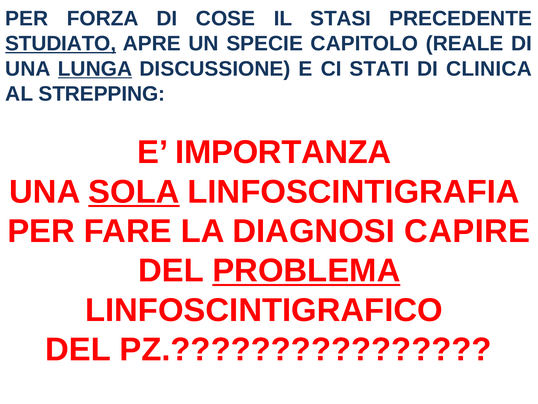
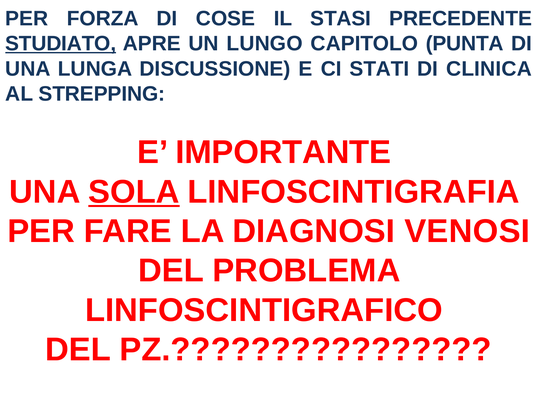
SPECIE: SPECIE -> LUNGO
REALE: REALE -> PUNTA
LUNGA underline: present -> none
IMPORTANZA: IMPORTANZA -> IMPORTANTE
CAPIRE: CAPIRE -> VENOSI
PROBLEMA underline: present -> none
